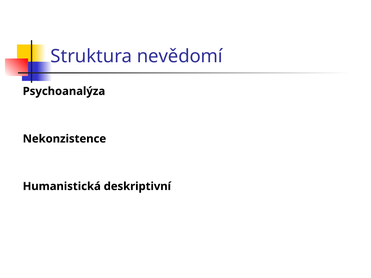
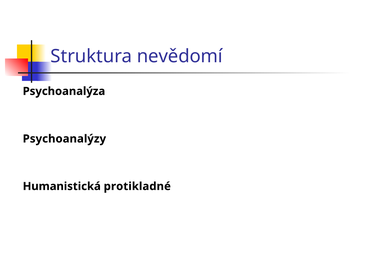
Nekonzistence: Nekonzistence -> Psychoanalýzy
deskriptivní: deskriptivní -> protikladné
